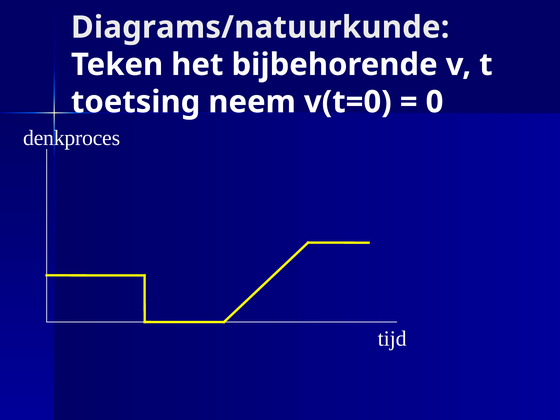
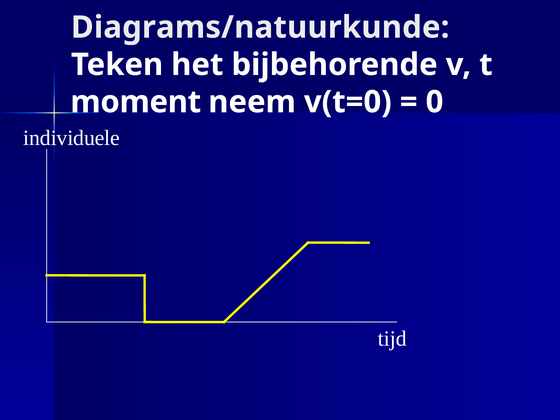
toetsing: toetsing -> moment
denkproces: denkproces -> individuele
